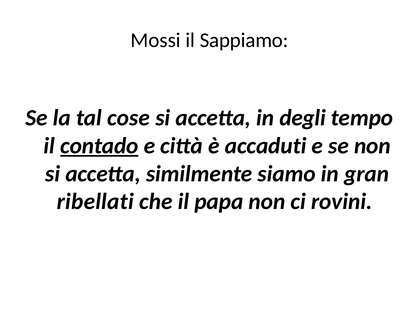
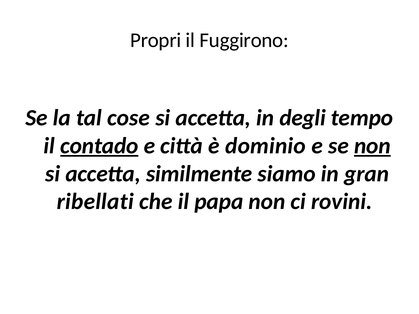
Mossi: Mossi -> Propri
Sappiamo: Sappiamo -> Fuggirono
accaduti: accaduti -> dominio
non at (372, 146) underline: none -> present
